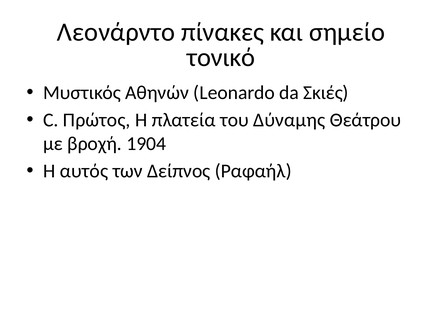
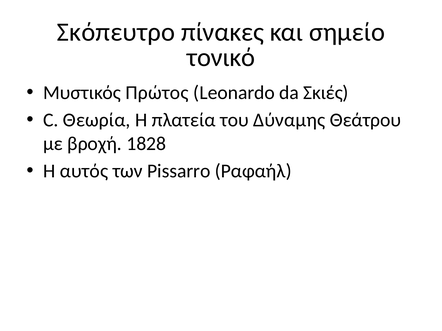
Λεονάρντο: Λεονάρντο -> Σκόπευτρο
Αθηνών: Αθηνών -> Πρώτος
Πρώτος: Πρώτος -> Θεωρία
1904: 1904 -> 1828
Δείπνος: Δείπνος -> Pissarro
